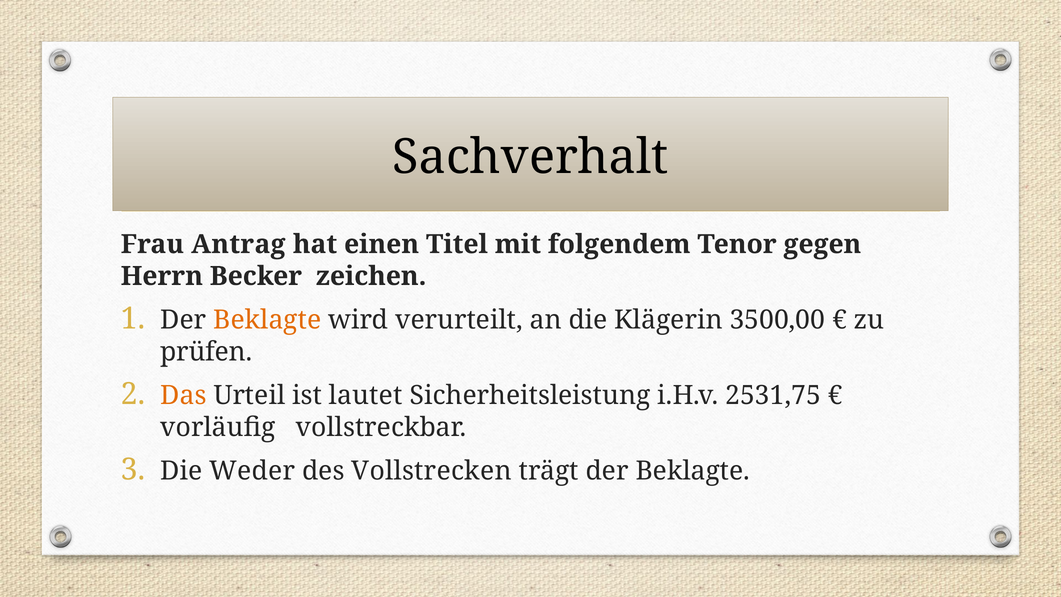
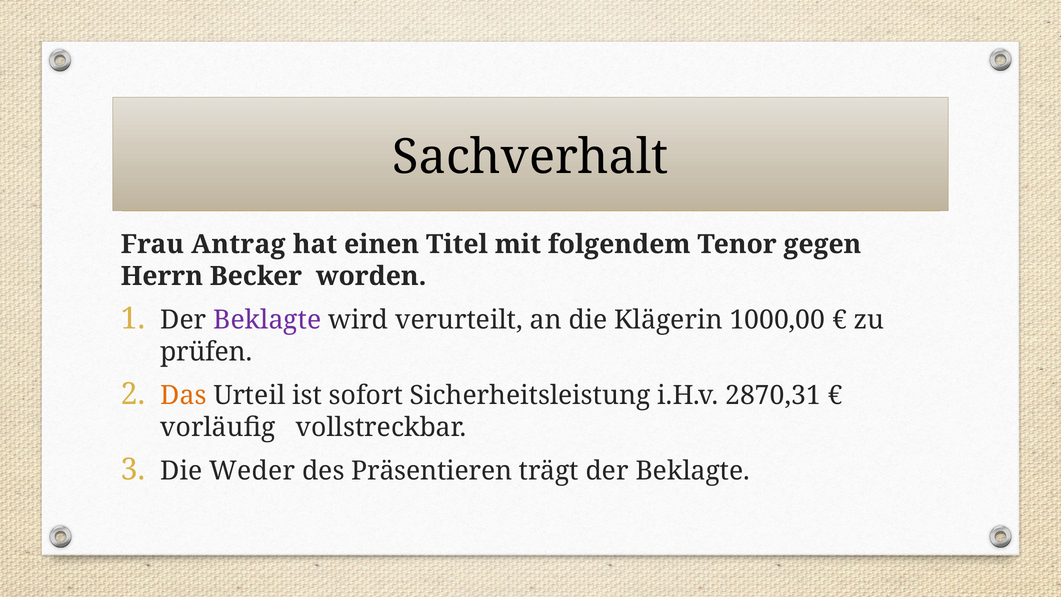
zeichen: zeichen -> worden
Beklagte at (267, 320) colour: orange -> purple
3500,00: 3500,00 -> 1000,00
lautet: lautet -> sofort
2531,75: 2531,75 -> 2870,31
Vollstrecken: Vollstrecken -> Präsentieren
